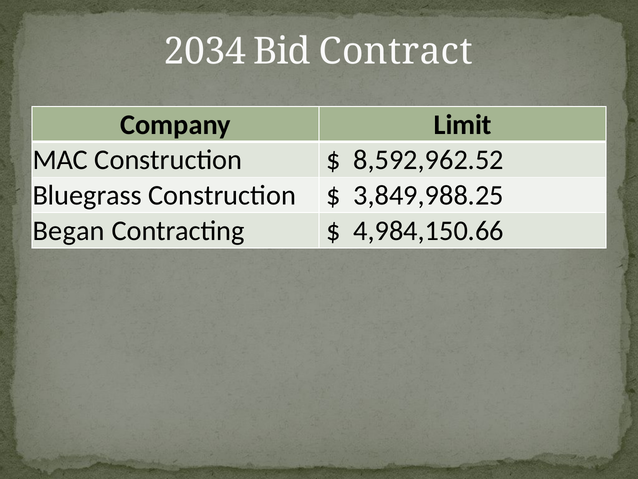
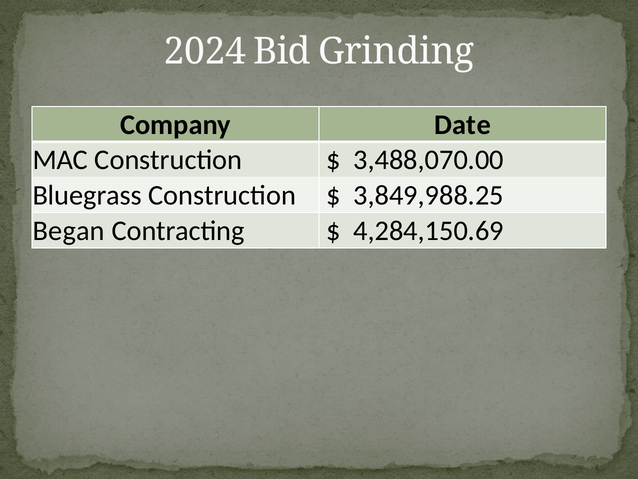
2034: 2034 -> 2024
Contract: Contract -> Grinding
Limit: Limit -> Date
8,592,962.52: 8,592,962.52 -> 3,488,070.00
4,984,150.66: 4,984,150.66 -> 4,284,150.69
